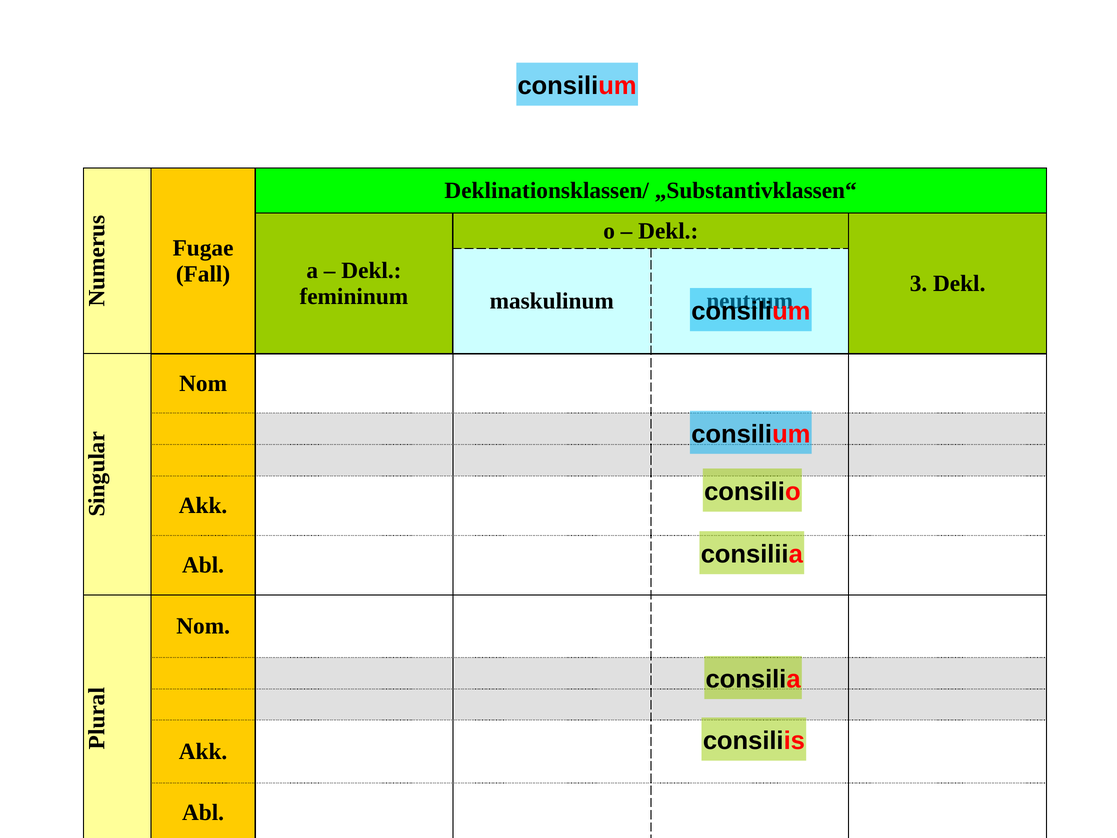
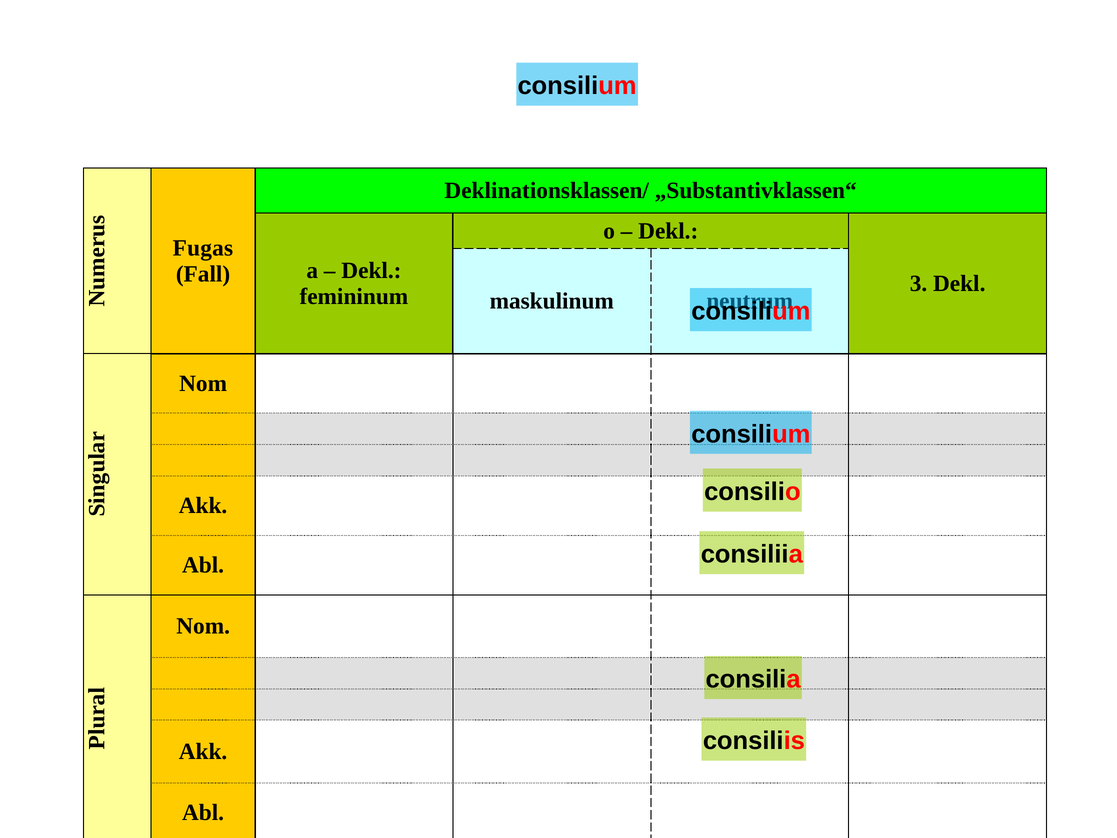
Fugae: Fugae -> Fugas
